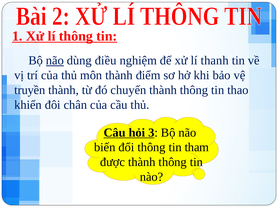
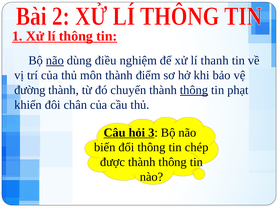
truyền: truyền -> đường
thông at (194, 90) underline: none -> present
thao: thao -> phạt
tham: tham -> chép
